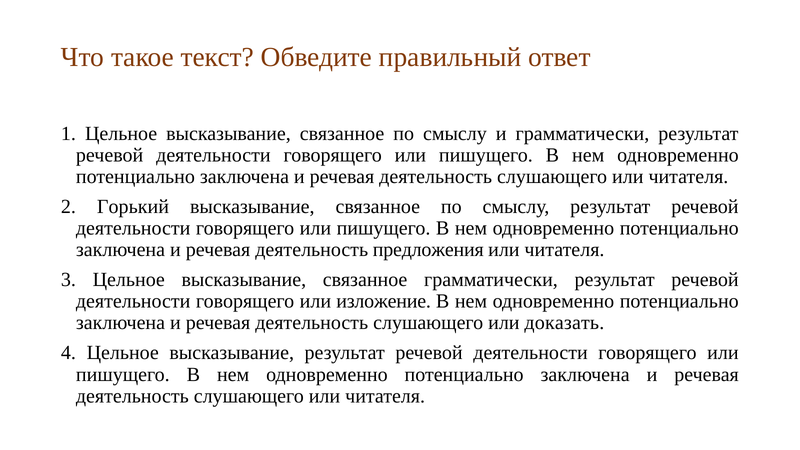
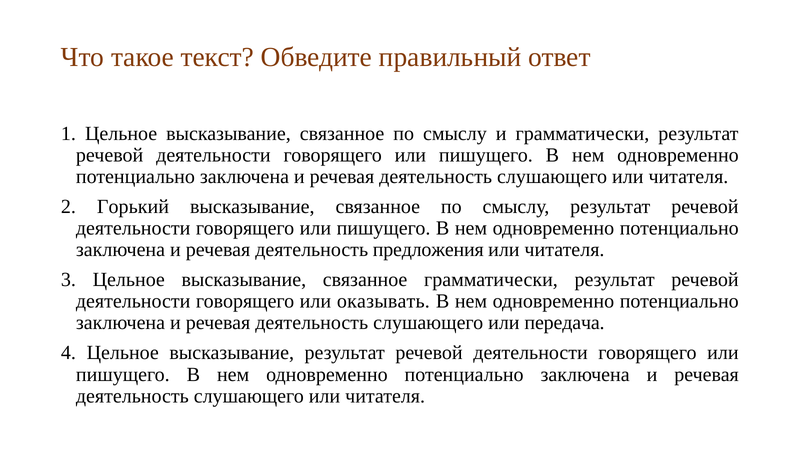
изложение: изложение -> оказывать
доказать: доказать -> передача
